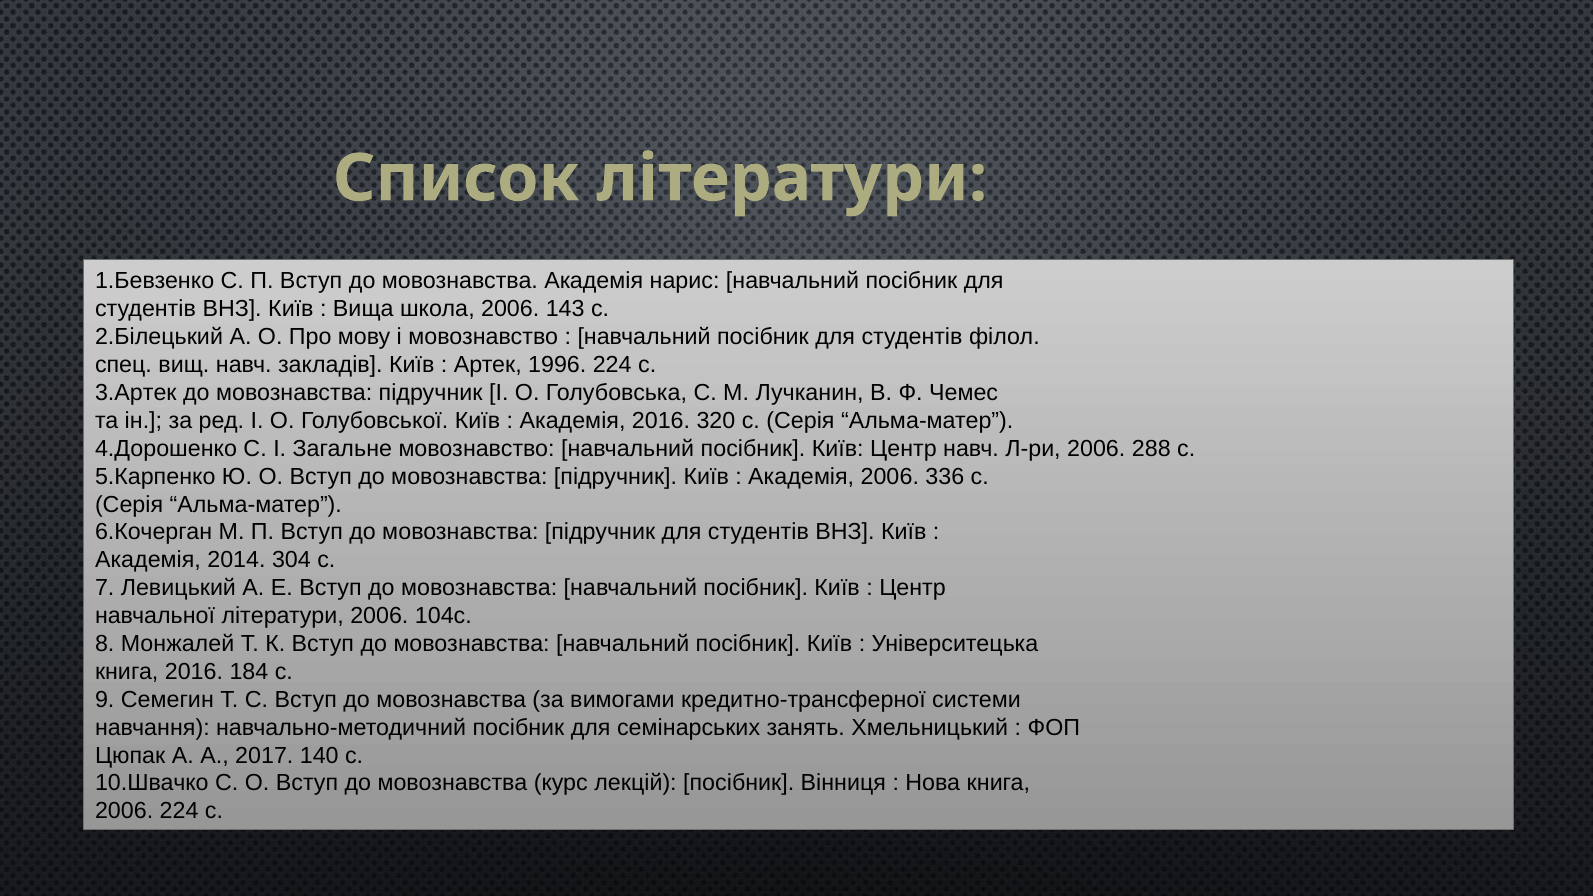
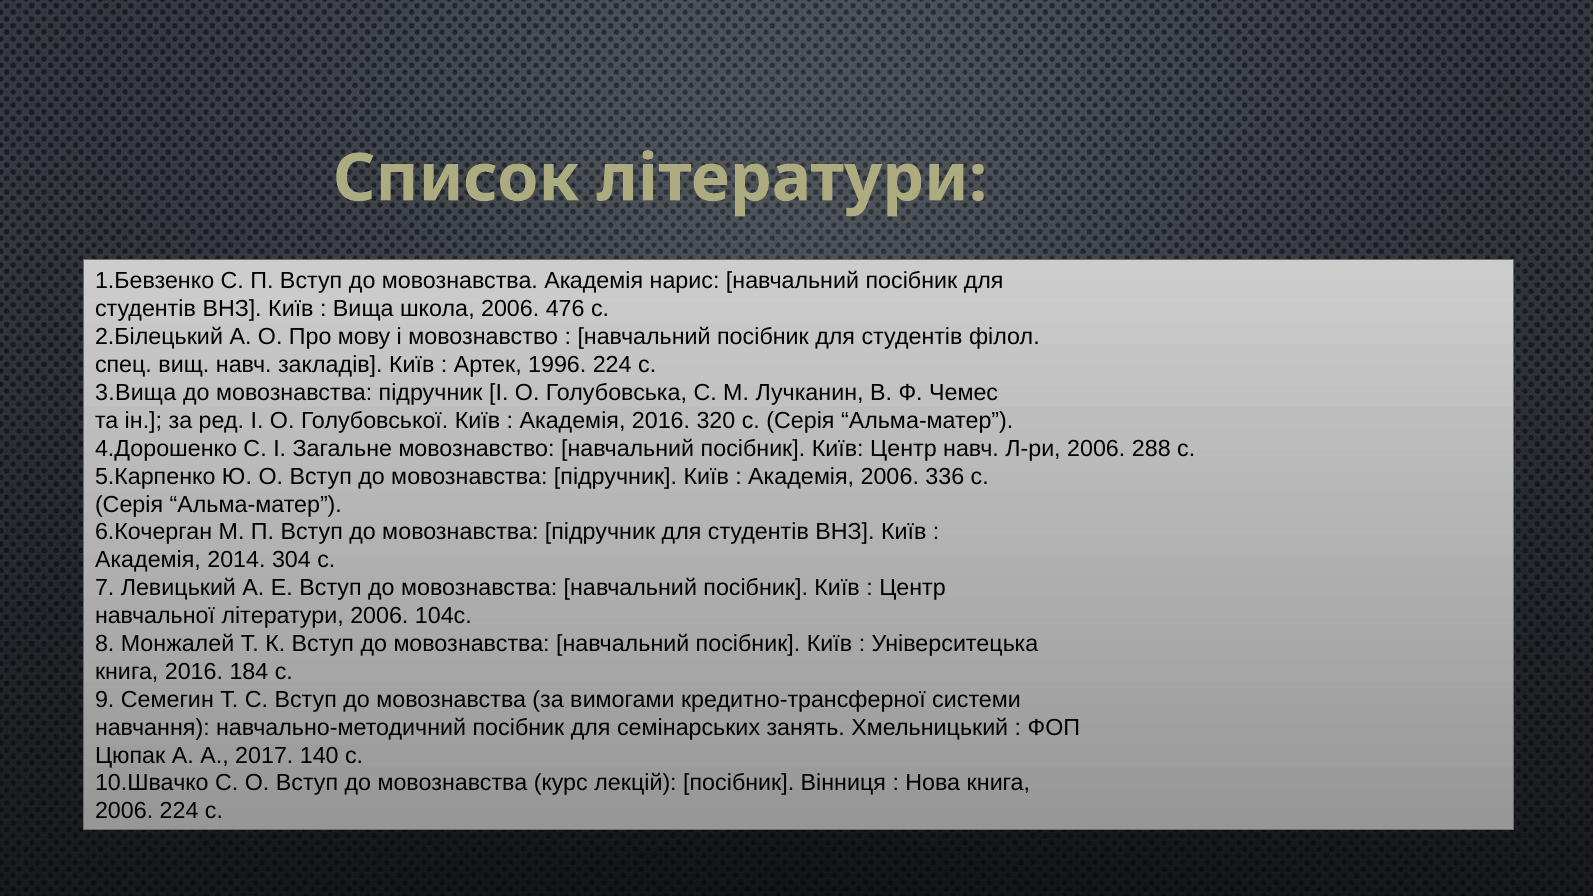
143: 143 -> 476
3.Артек: 3.Артек -> 3.Вища
